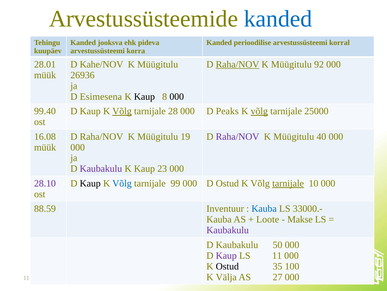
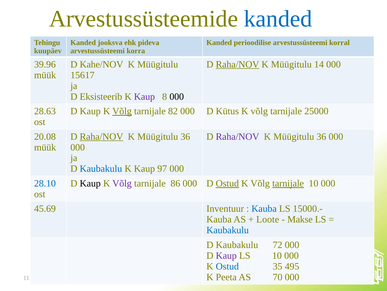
28.01: 28.01 -> 39.96
92: 92 -> 14
26936: 26936 -> 15617
Esimesena: Esimesena -> Eksisteerib
Kaup at (144, 96) colour: black -> purple
99.40: 99.40 -> 28.63
28: 28 -> 82
Peaks: Peaks -> Kütus
võlg at (259, 111) underline: present -> none
16.08: 16.08 -> 20.08
Raha/NOV at (101, 136) underline: none -> present
19 at (185, 136): 19 -> 36
40 at (321, 136): 40 -> 36
Kaubakulu at (101, 168) colour: purple -> blue
23: 23 -> 97
28.10 colour: purple -> blue
Võlg at (122, 183) colour: blue -> purple
99: 99 -> 86
Ostud at (227, 183) underline: none -> present
88.59: 88.59 -> 45.69
33000.-: 33000.- -> 15000.-
Kaubakulu at (228, 230) colour: purple -> blue
50: 50 -> 72
LS 11: 11 -> 10
Ostud at (227, 266) colour: black -> blue
100: 100 -> 495
Välja: Välja -> Peeta
27: 27 -> 70
